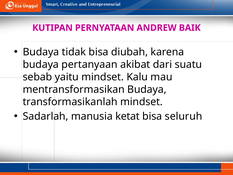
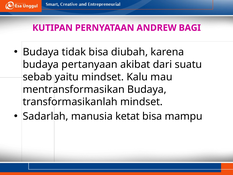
BAIK: BAIK -> BAGI
seluruh: seluruh -> mampu
